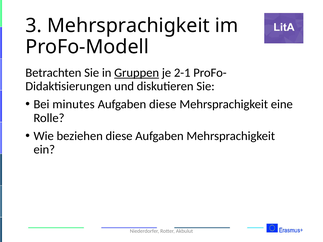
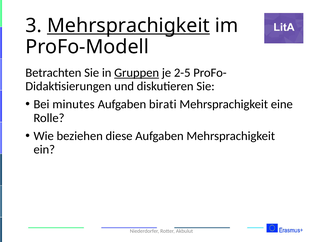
Mehrsprachigkeit at (128, 26) underline: none -> present
2-1: 2-1 -> 2-5
Aufgaben diese: diese -> birati
